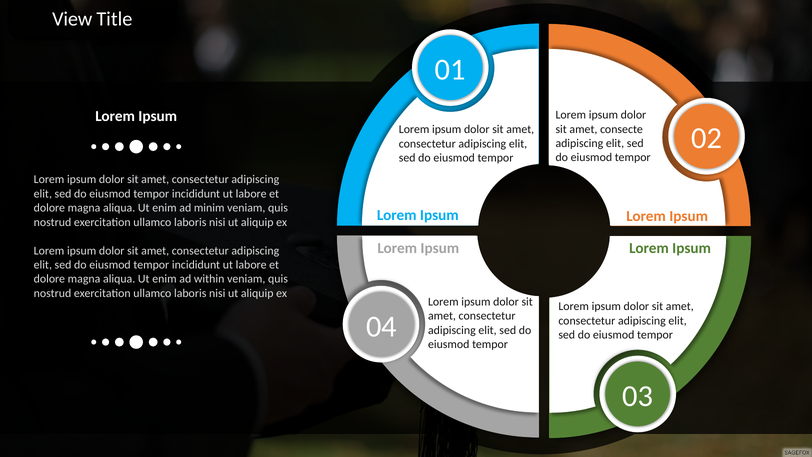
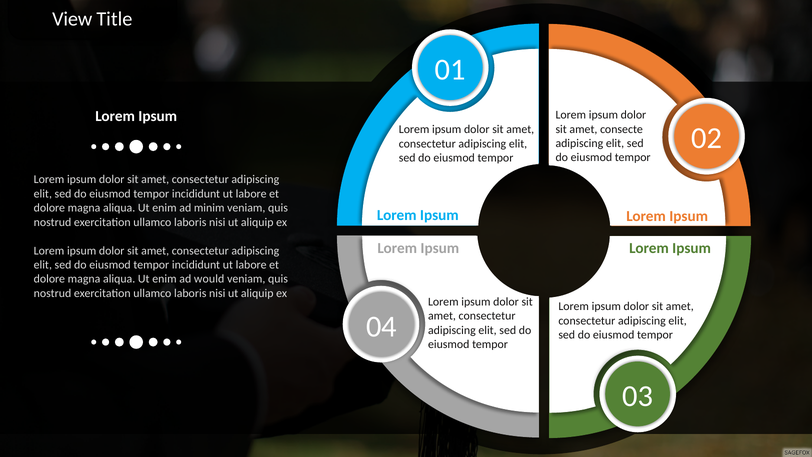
within: within -> would
